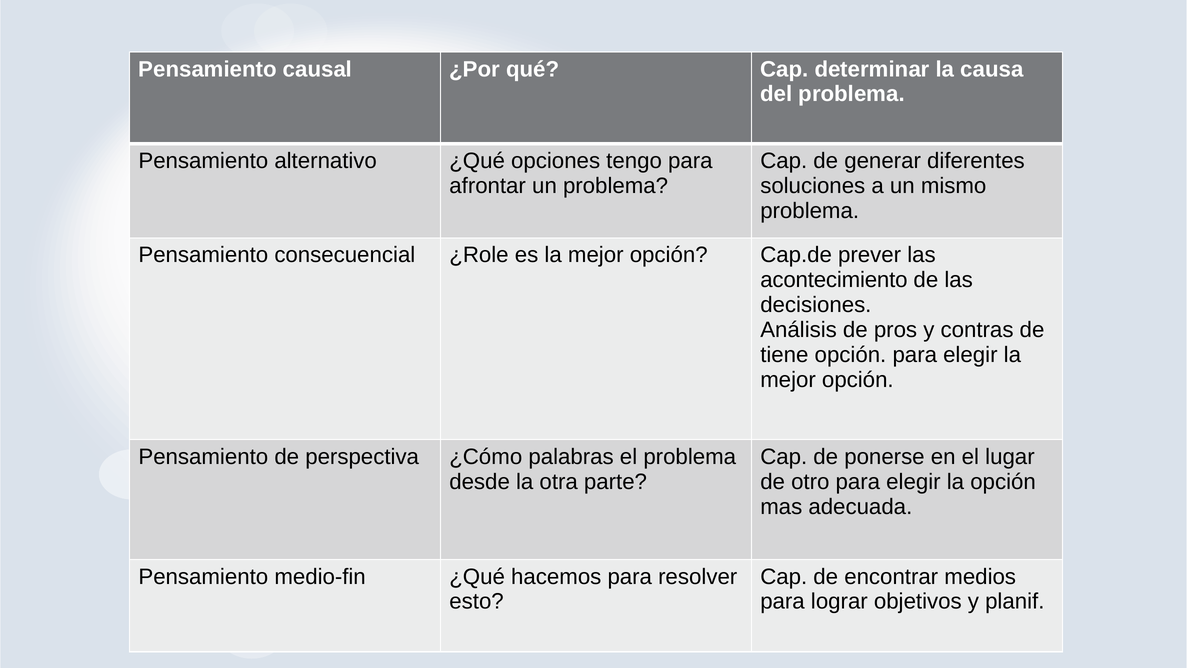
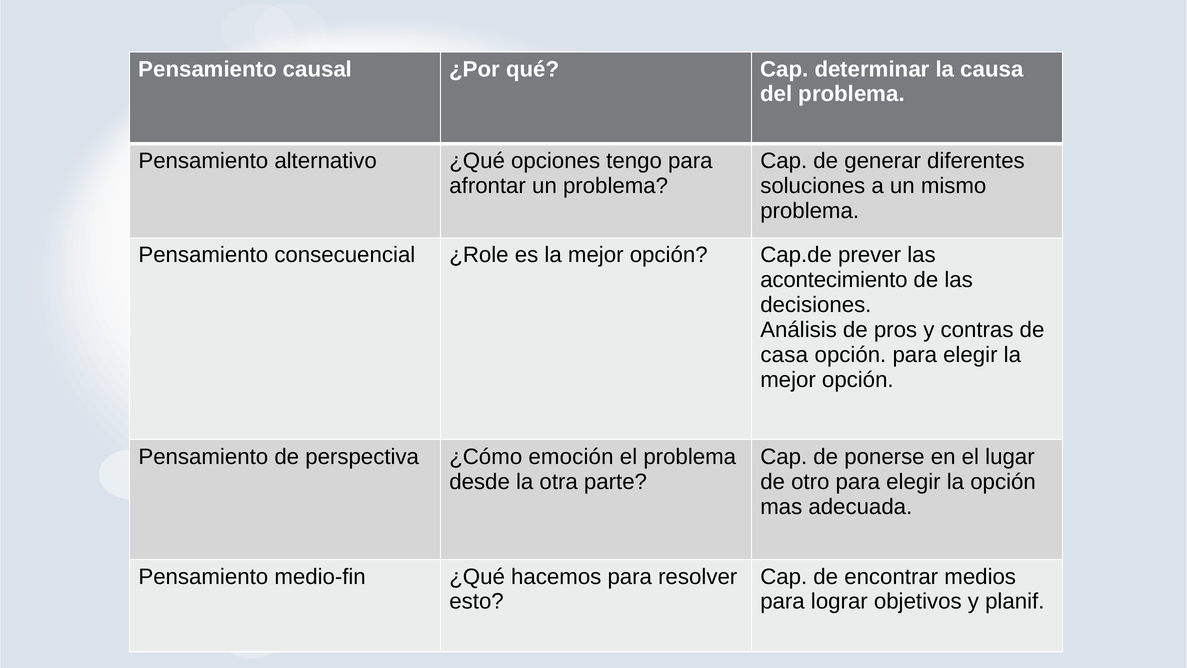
tiene: tiene -> casa
palabras: palabras -> emoción
